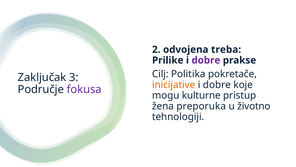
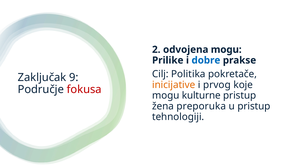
odvojena treba: treba -> mogu
dobre at (206, 60) colour: purple -> blue
3: 3 -> 9
dobre at (217, 85): dobre -> prvog
fokusa colour: purple -> red
u životno: životno -> pristup
